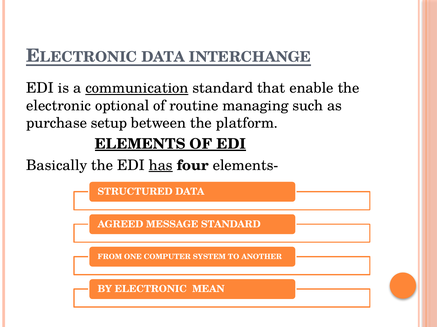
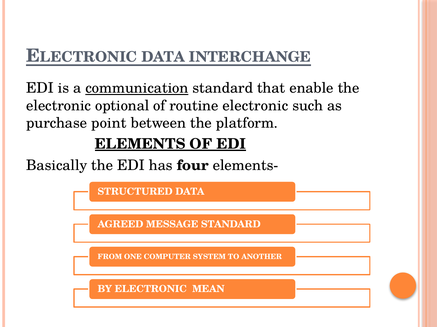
routine managing: managing -> electronic
setup: setup -> point
has underline: present -> none
